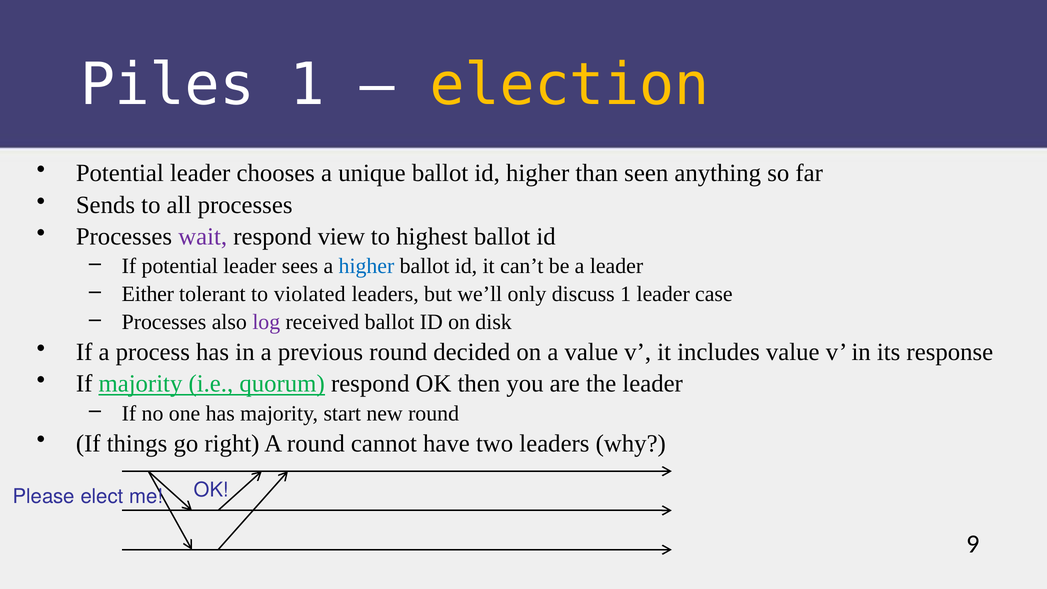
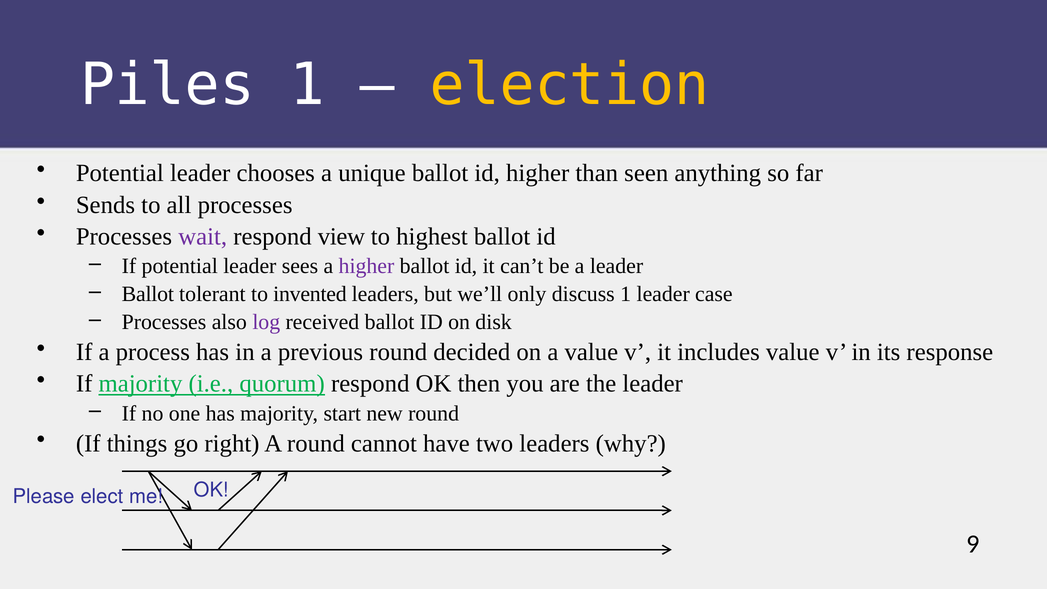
higher at (366, 266) colour: blue -> purple
Either at (148, 294): Either -> Ballot
violated: violated -> invented
